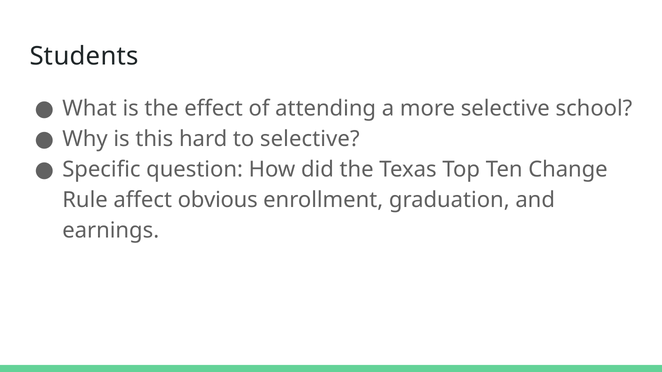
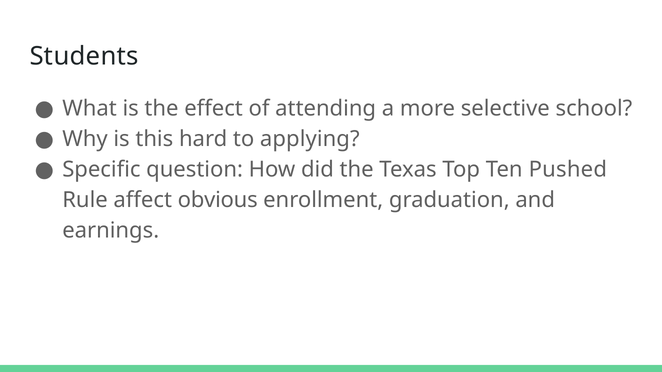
to selective: selective -> applying
Change: Change -> Pushed
